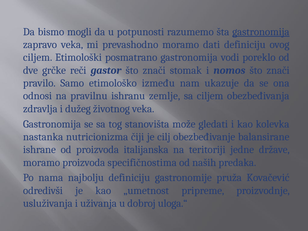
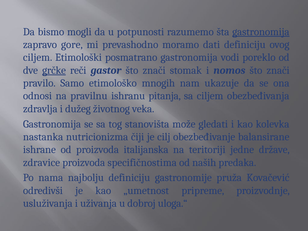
zapravo veka: veka -> gore
grčke underline: none -> present
između: između -> mnogih
zemlje: zemlje -> pitanja
moramo at (42, 162): moramo -> zdravice
